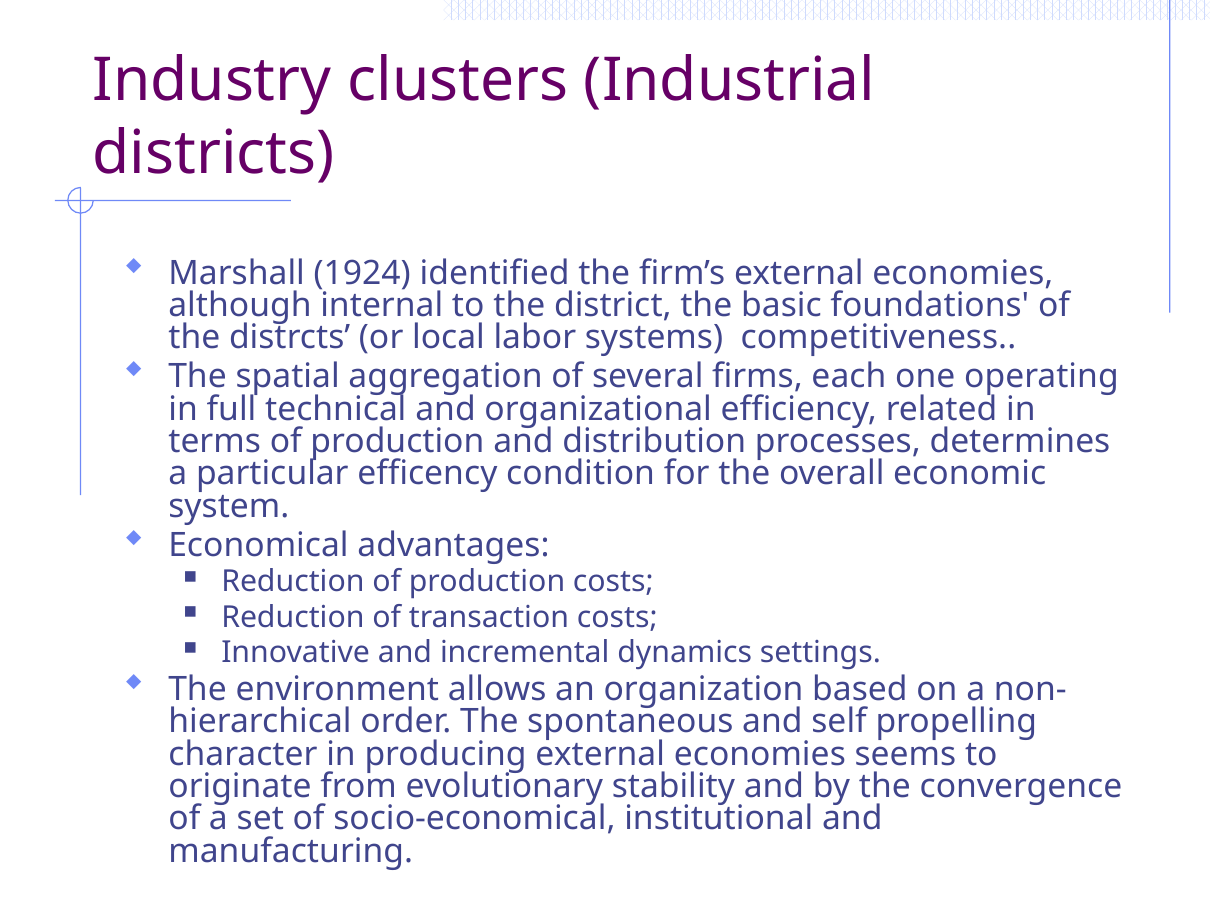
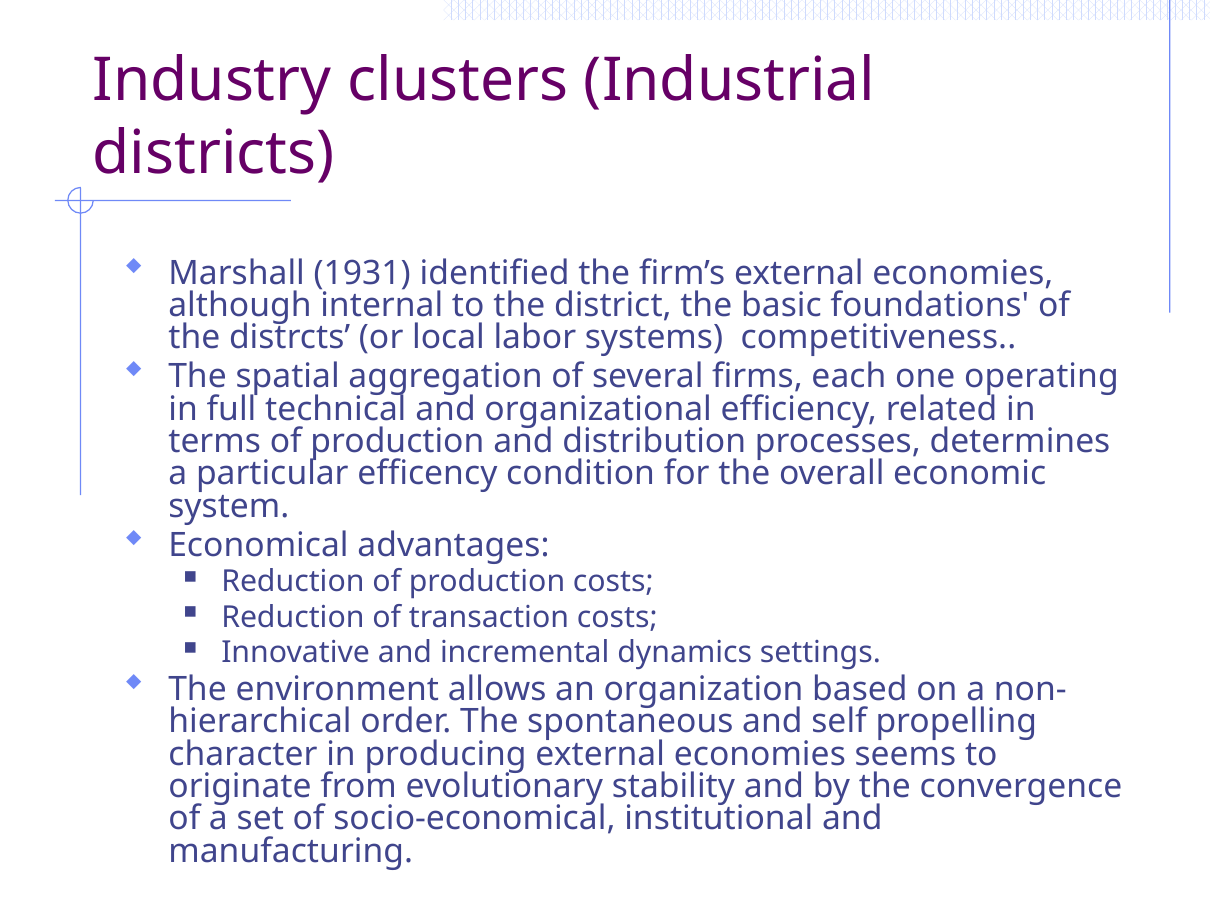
1924: 1924 -> 1931
